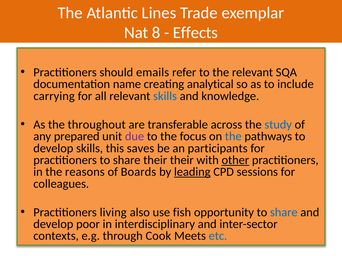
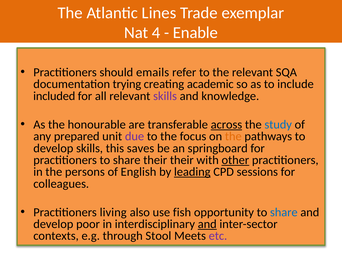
8: 8 -> 4
Effects: Effects -> Enable
name: name -> trying
analytical: analytical -> academic
carrying: carrying -> included
skills at (165, 96) colour: blue -> purple
throughout: throughout -> honourable
across underline: none -> present
the at (233, 137) colour: blue -> orange
participants: participants -> springboard
reasons: reasons -> persons
Boards: Boards -> English
and at (207, 225) underline: none -> present
Cook: Cook -> Stool
etc colour: blue -> purple
